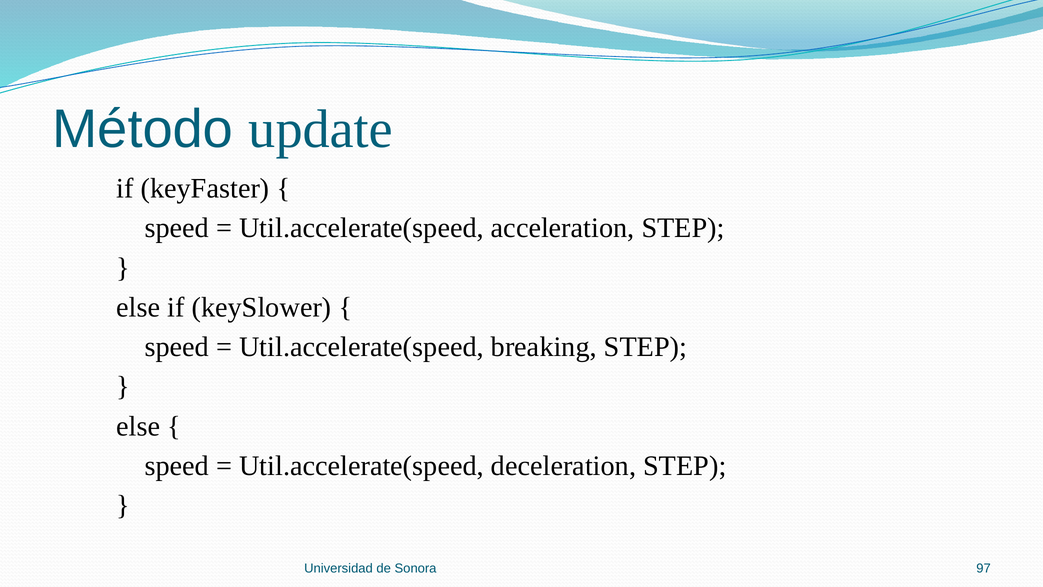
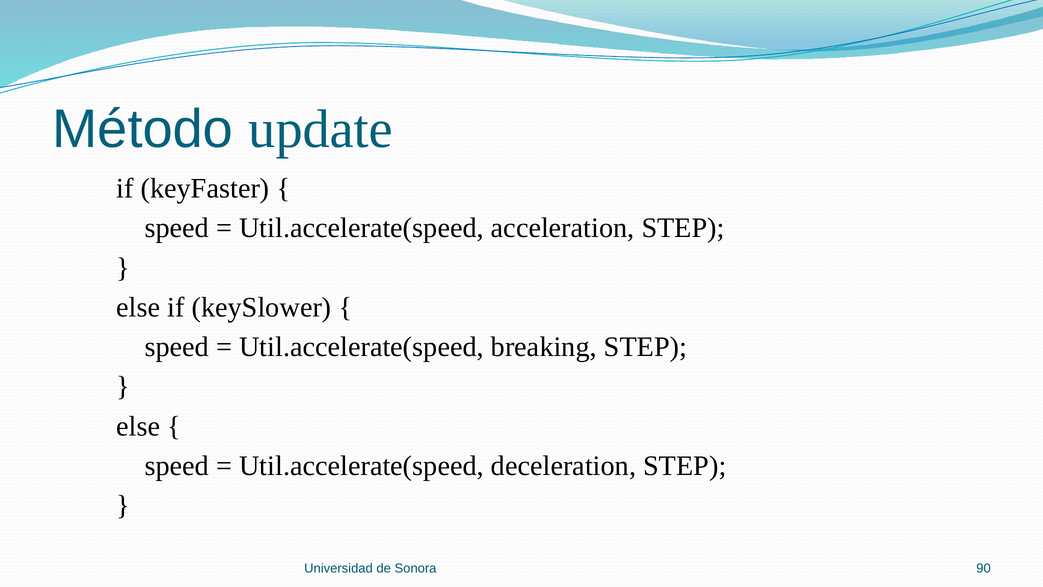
97: 97 -> 90
